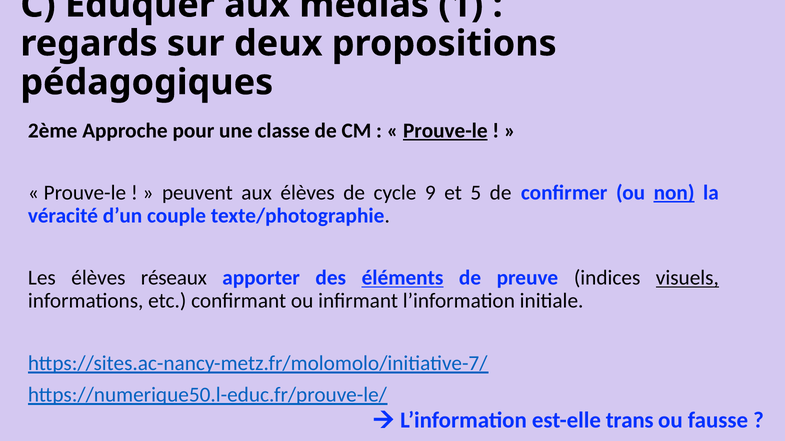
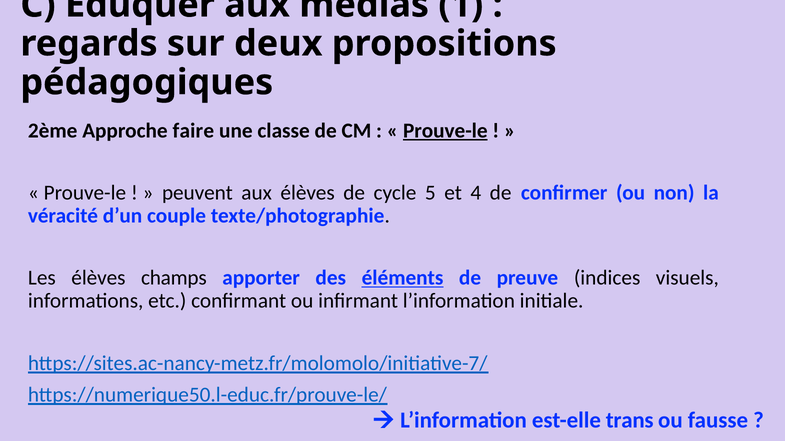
pour: pour -> faire
9: 9 -> 5
5: 5 -> 4
non underline: present -> none
réseaux: réseaux -> champs
visuels underline: present -> none
